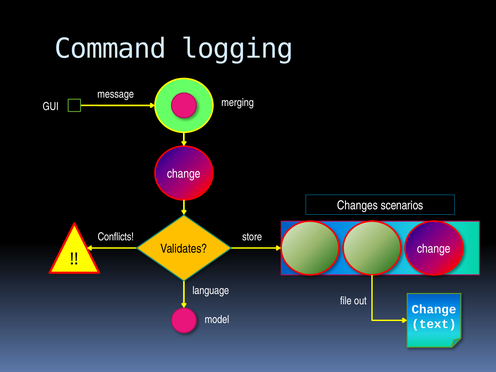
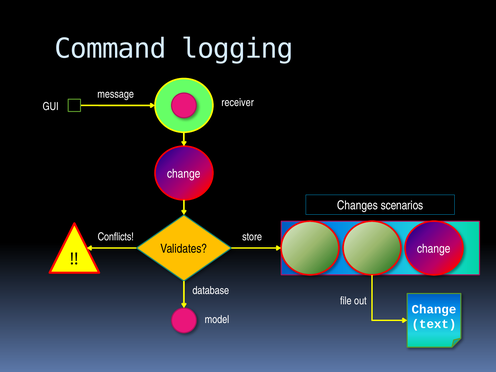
merging: merging -> receiver
language: language -> database
